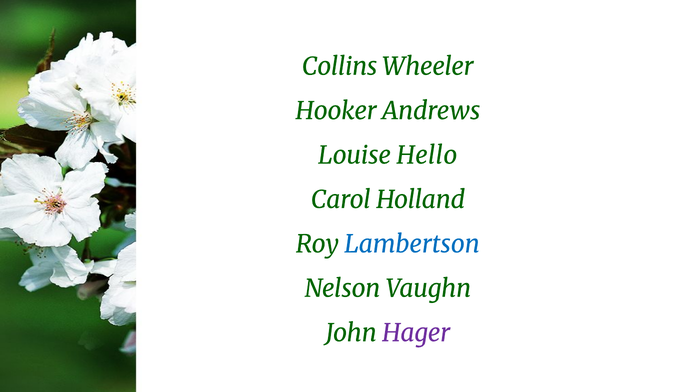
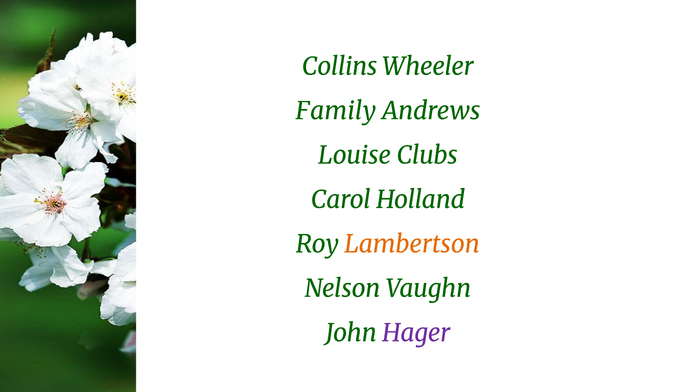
Hooker: Hooker -> Family
Hello: Hello -> Clubs
Lambertson colour: blue -> orange
